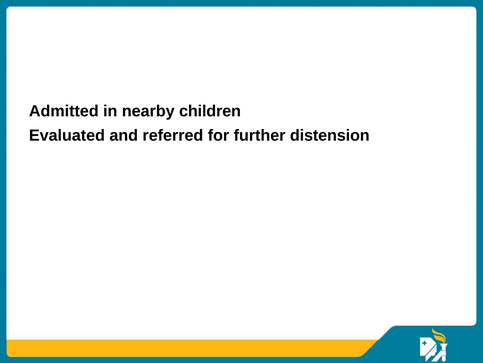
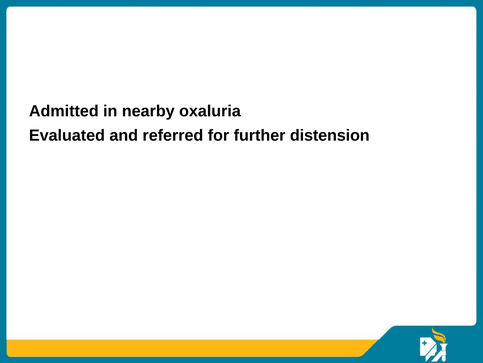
children: children -> oxaluria
